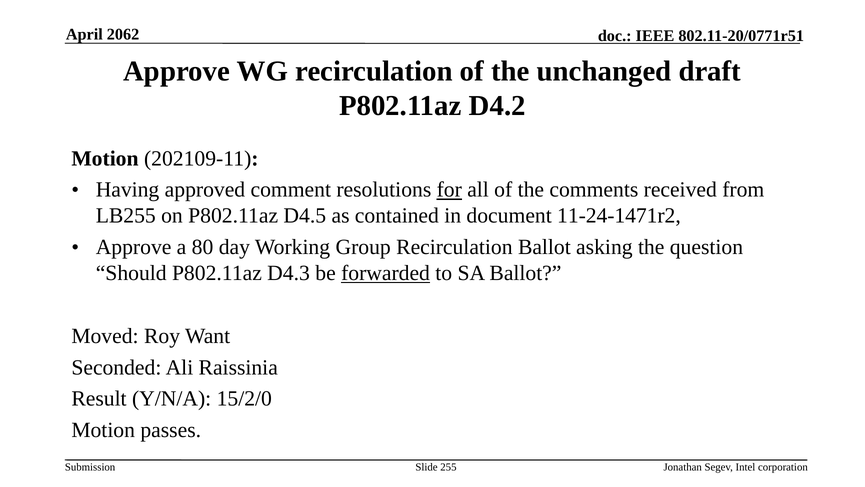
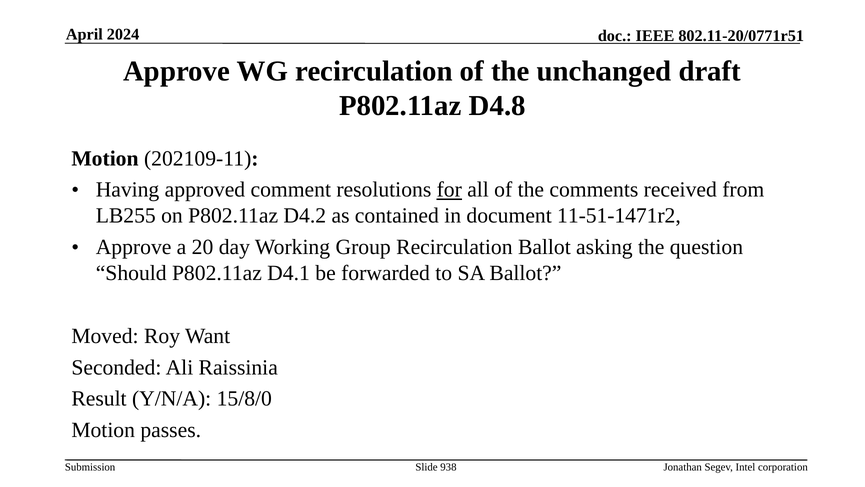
2062: 2062 -> 2024
D4.2: D4.2 -> D4.8
D4.5: D4.5 -> D4.2
11-24-1471r2: 11-24-1471r2 -> 11-51-1471r2
80: 80 -> 20
D4.3: D4.3 -> D4.1
forwarded underline: present -> none
15/2/0: 15/2/0 -> 15/8/0
255: 255 -> 938
